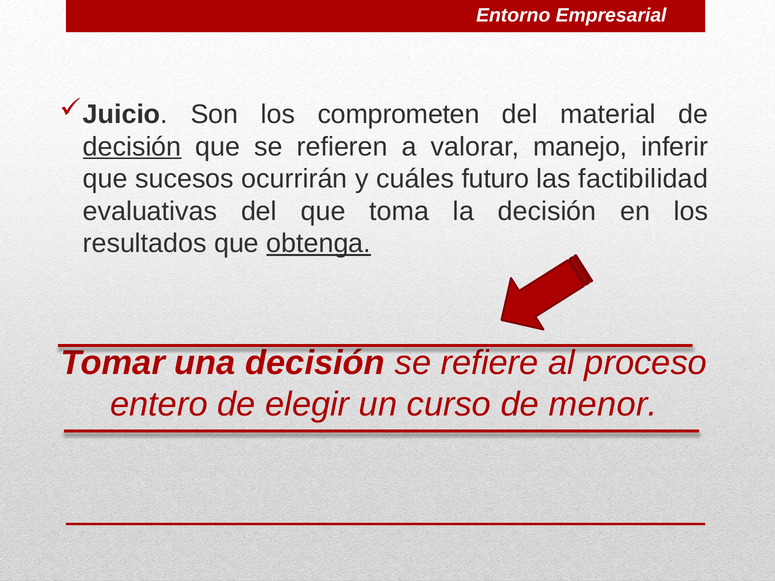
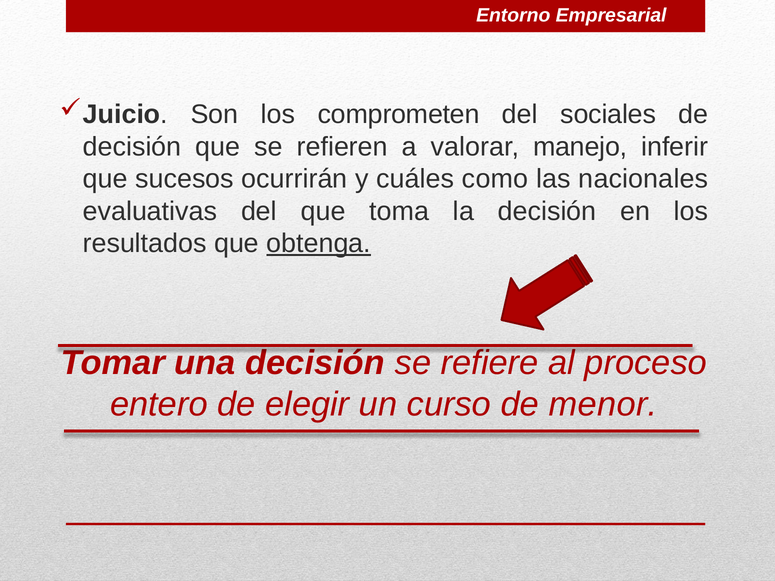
material: material -> sociales
decisión at (132, 147) underline: present -> none
futuro: futuro -> como
factibilidad: factibilidad -> nacionales
